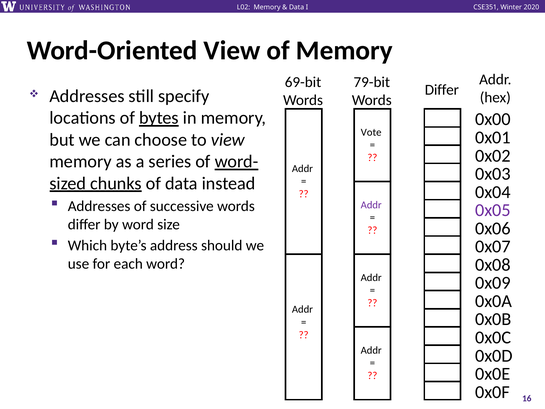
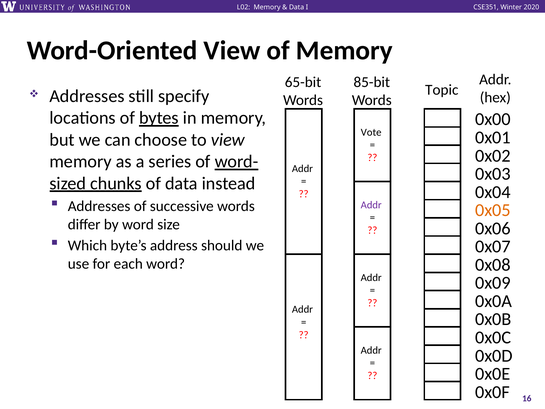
69-bit: 69-bit -> 65-bit
79-bit: 79-bit -> 85-bit
Differ at (442, 90): Differ -> Topic
0x05 colour: purple -> orange
